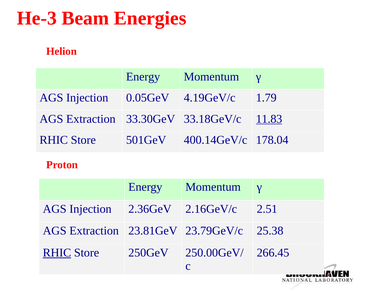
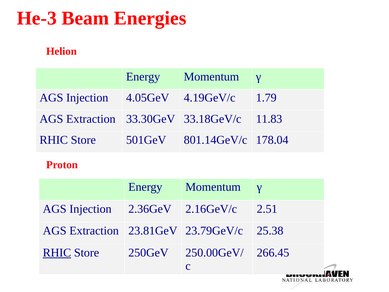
0.05GeV: 0.05GeV -> 4.05GeV
11.83 underline: present -> none
400.14GeV/c: 400.14GeV/c -> 801.14GeV/c
